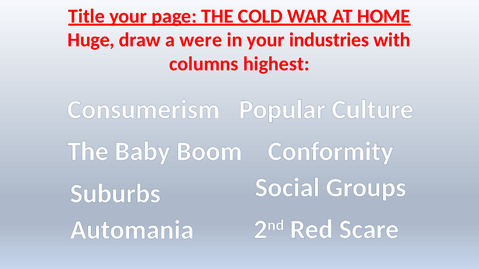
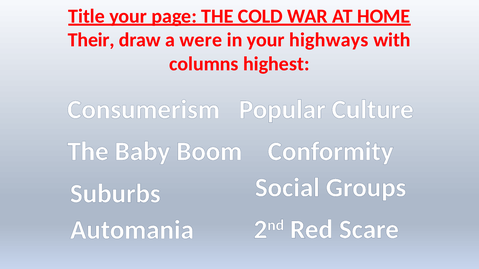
Huge: Huge -> Their
industries: industries -> highways
